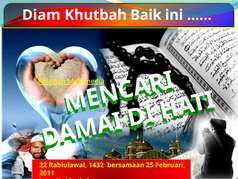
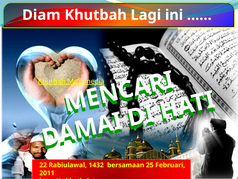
Baik: Baik -> Lagi
